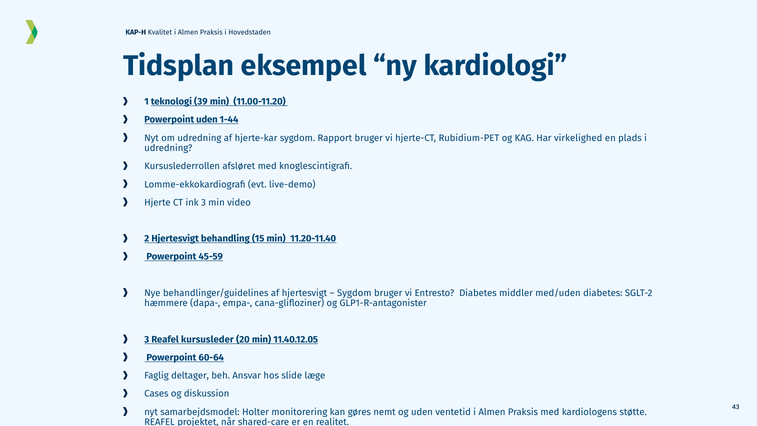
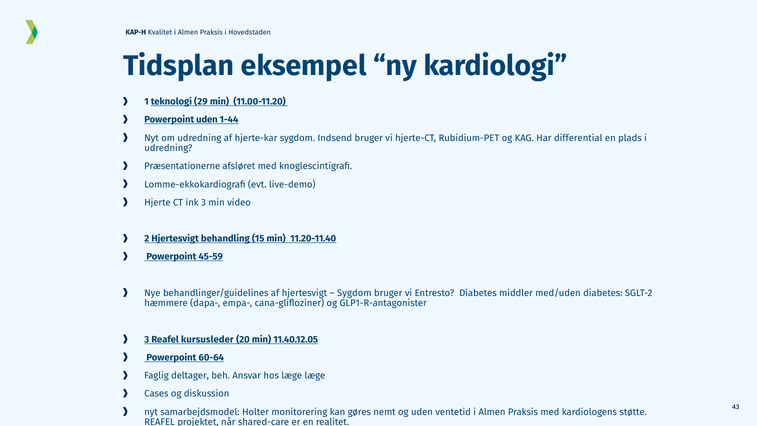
39: 39 -> 29
Rapport: Rapport -> Indsend
virkelighed: virkelighed -> differential
Kursuslederrollen: Kursuslederrollen -> Præsentationerne
hos slide: slide -> læge
